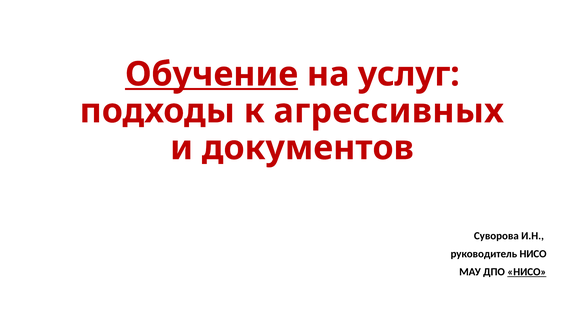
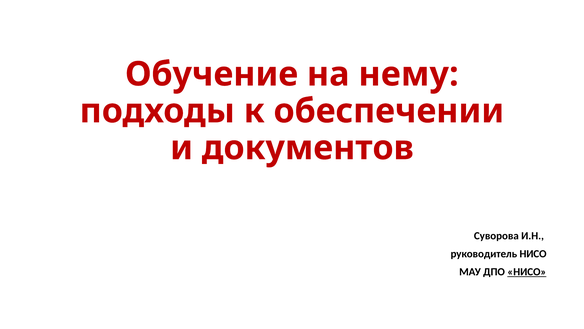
Обучение underline: present -> none
услуг: услуг -> нему
агрессивных: агрессивных -> обеспечении
